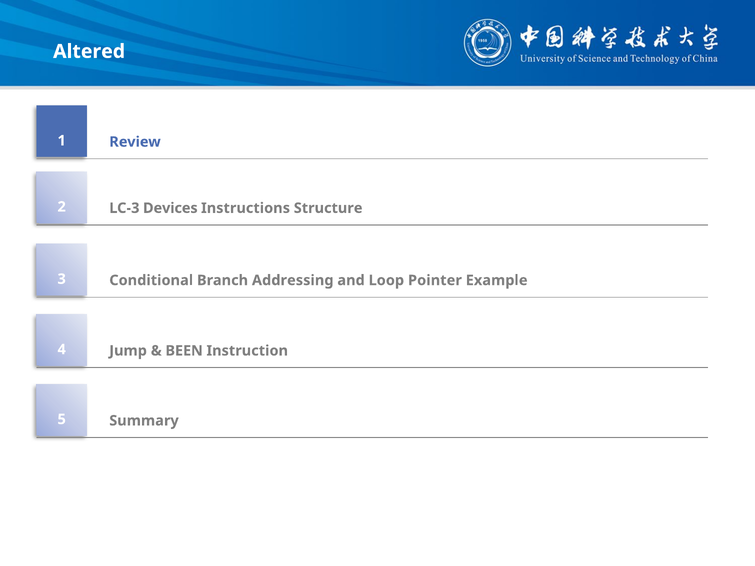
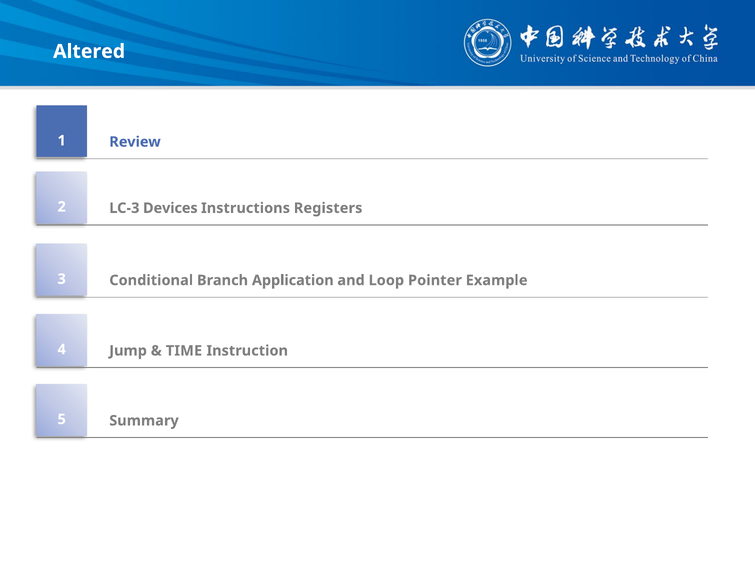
Structure: Structure -> Registers
Addressing: Addressing -> Application
BEEN: BEEN -> TIME
